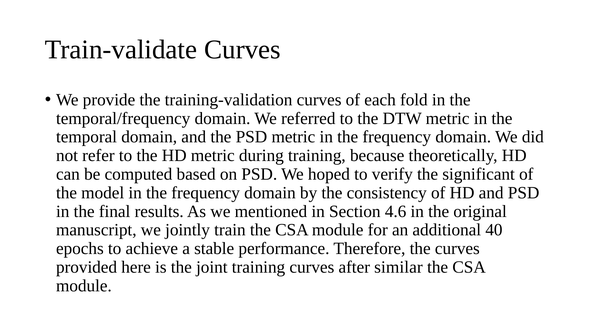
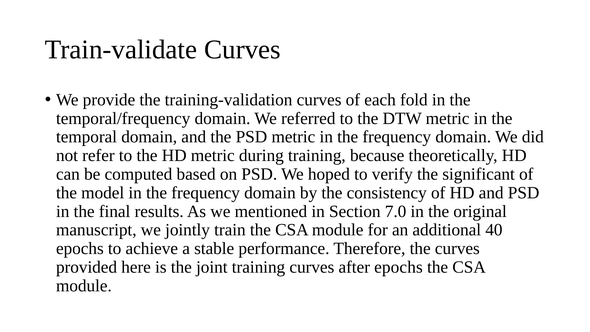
4.6: 4.6 -> 7.0
after similar: similar -> epochs
